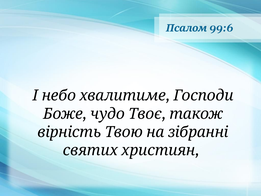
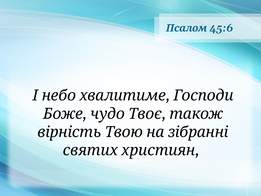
99:6: 99:6 -> 45:6
